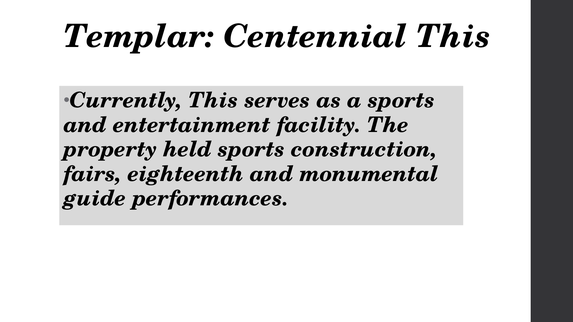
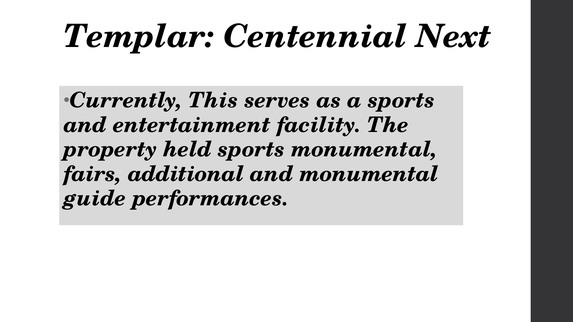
Centennial This: This -> Next
sports construction: construction -> monumental
eighteenth: eighteenth -> additional
